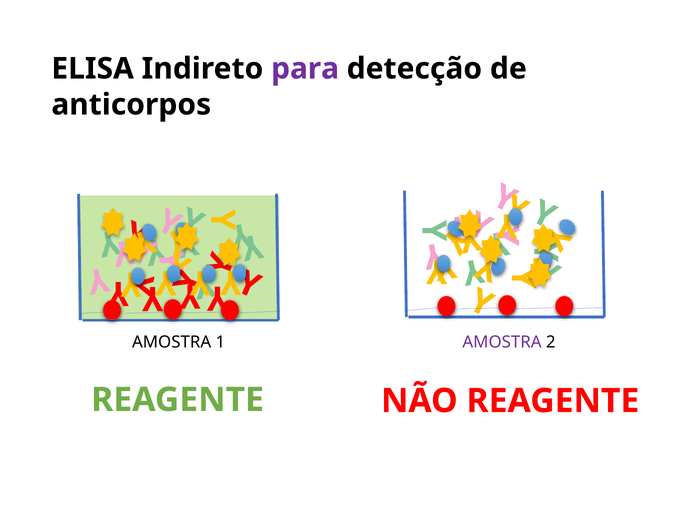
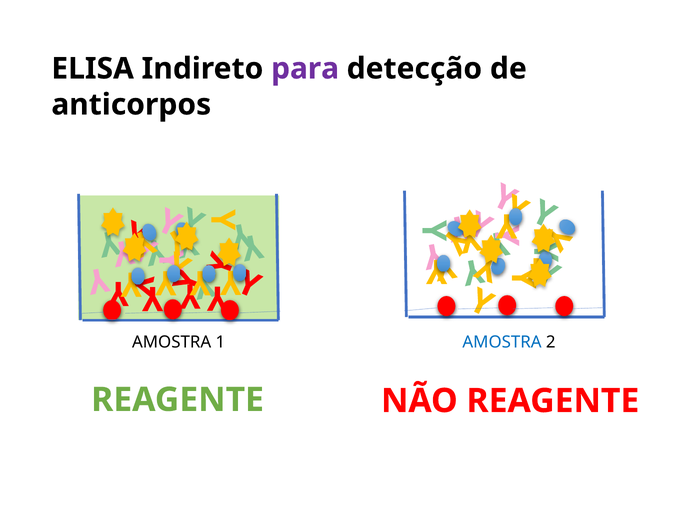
AMOSTRA at (502, 342) colour: purple -> blue
